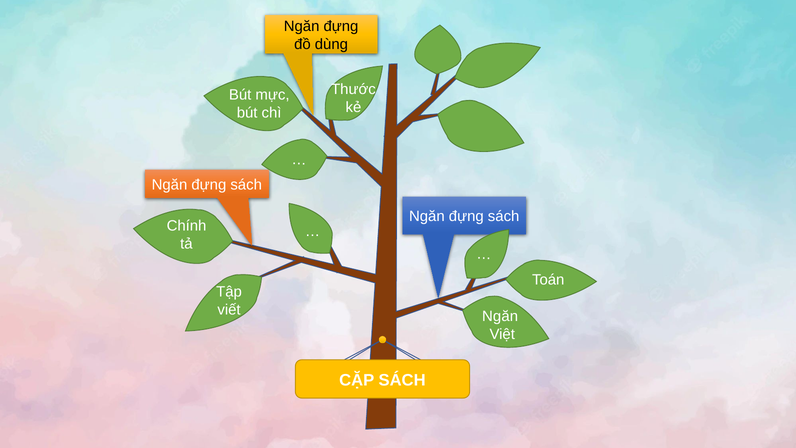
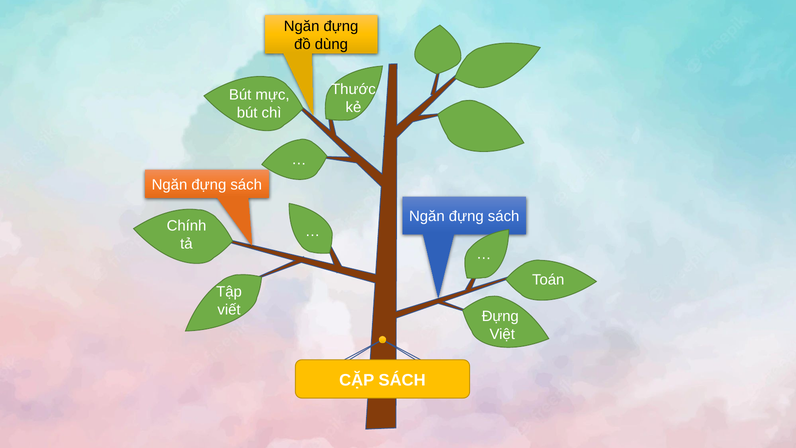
Ngăn at (500, 316): Ngăn -> Đựng
